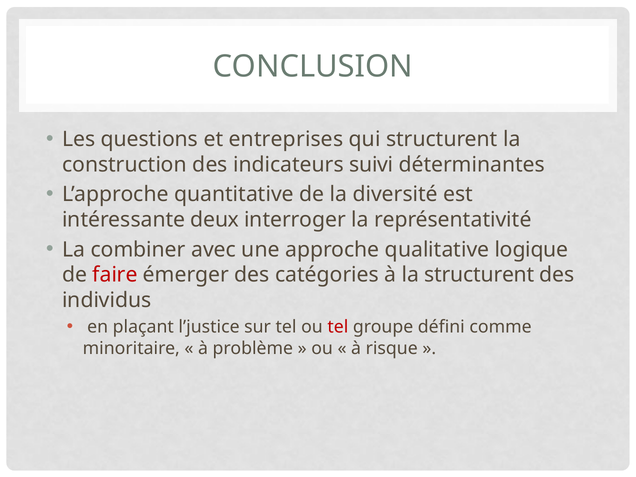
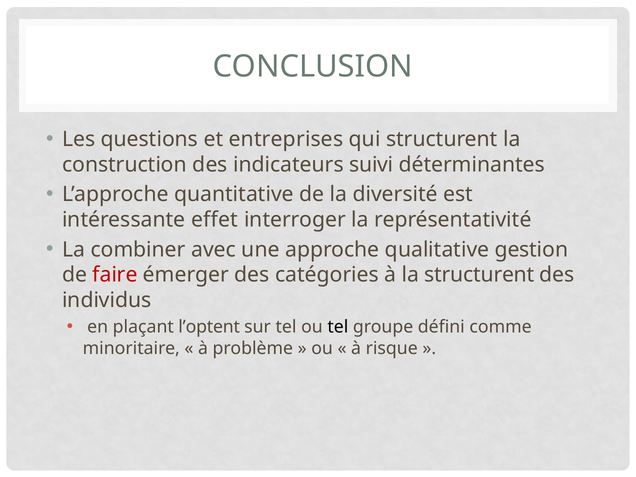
deux: deux -> effet
logique: logique -> gestion
l’justice: l’justice -> l’optent
tel at (338, 327) colour: red -> black
